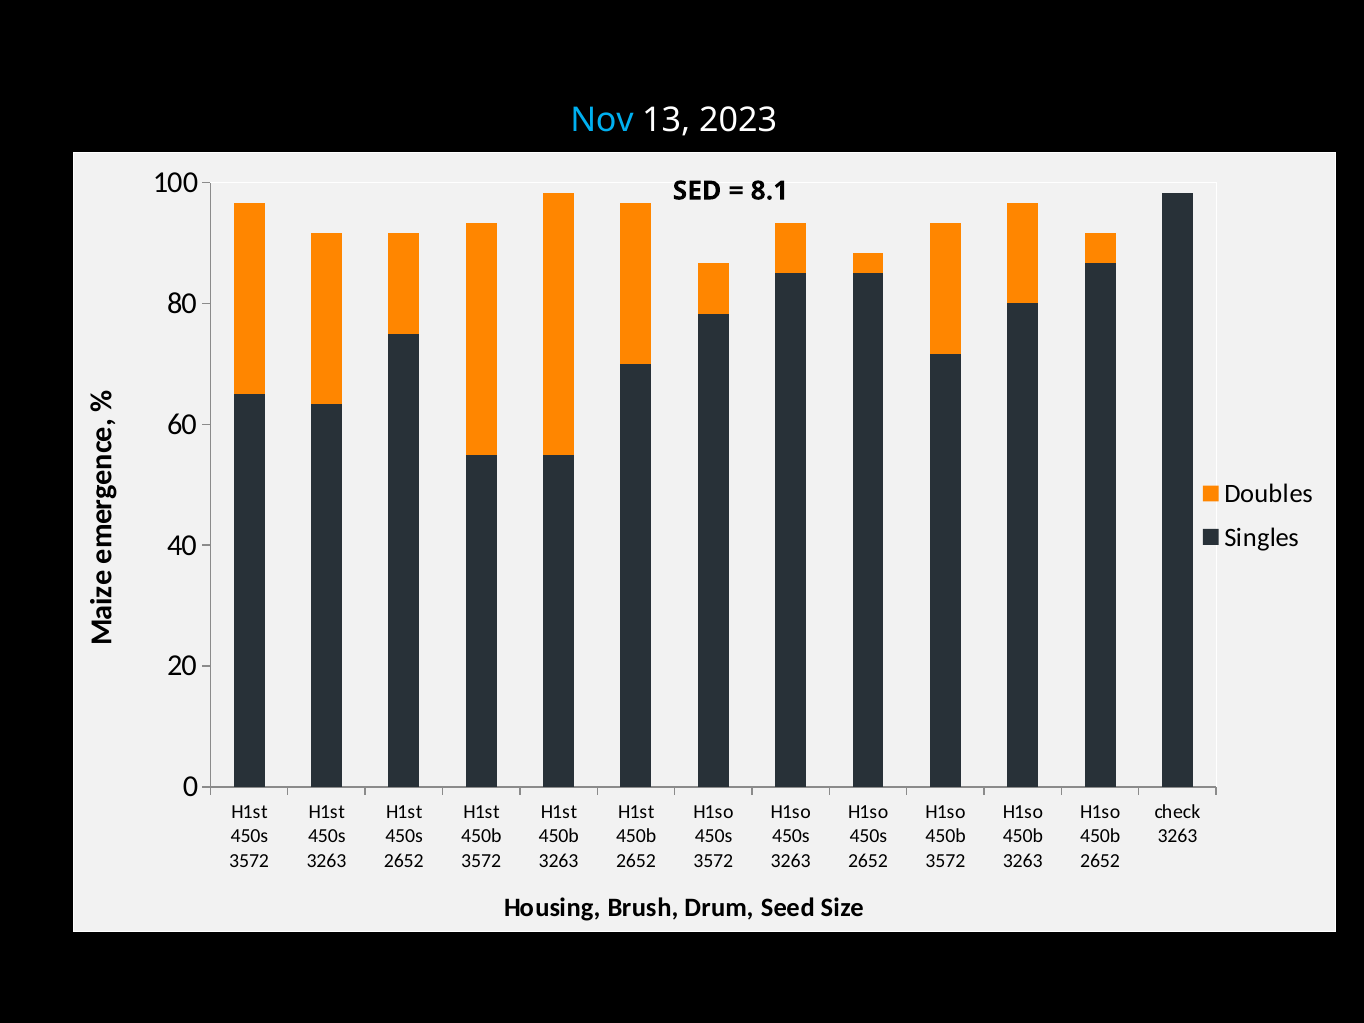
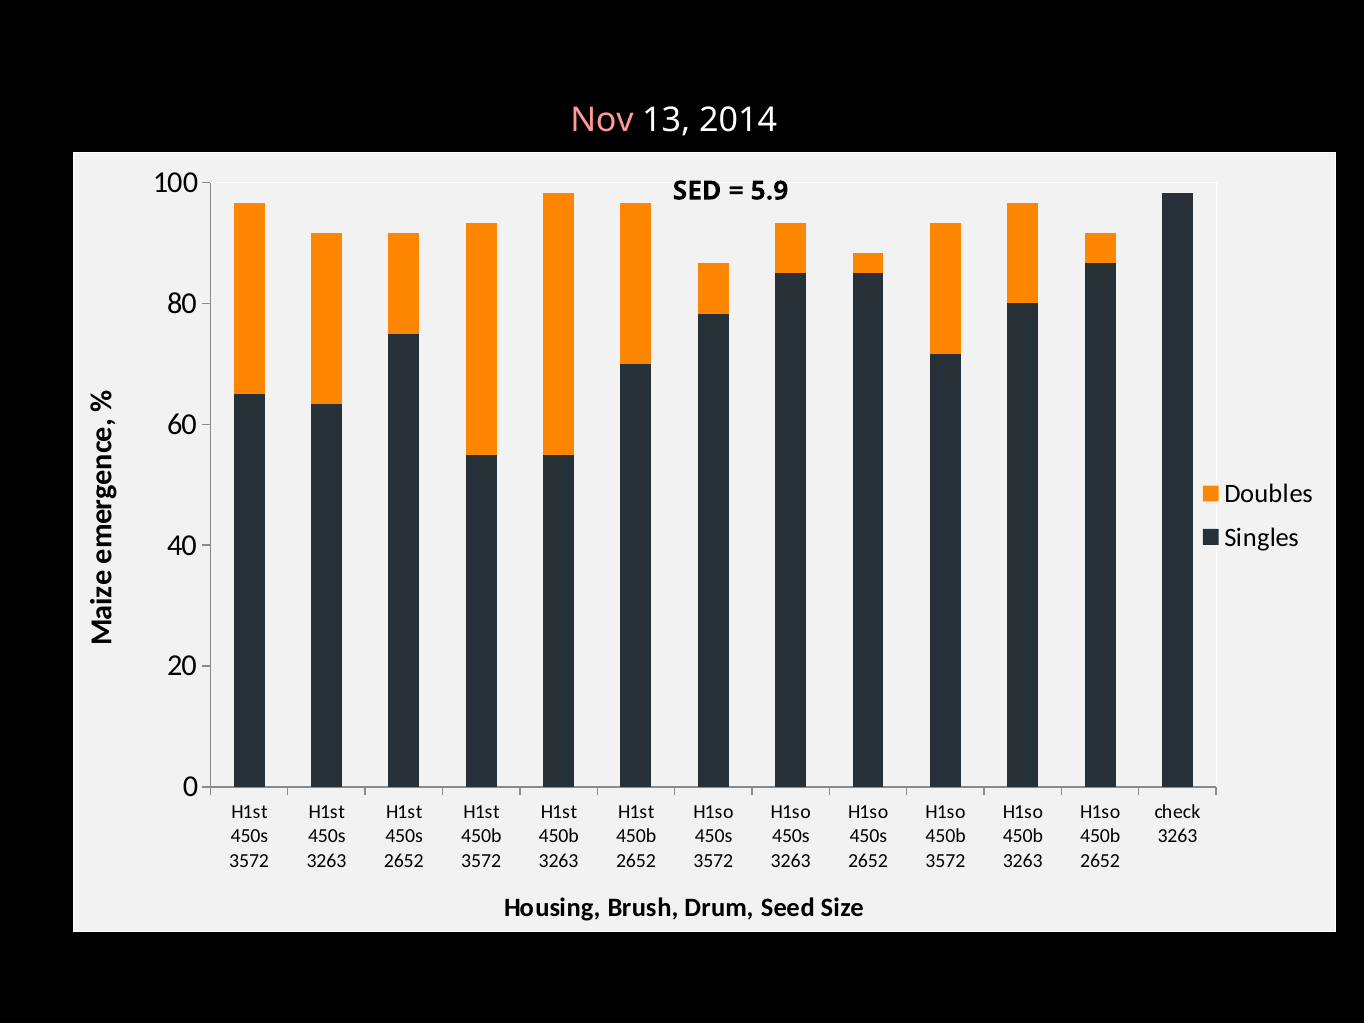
Nov colour: light blue -> pink
2023: 2023 -> 2014
8.1: 8.1 -> 5.9
